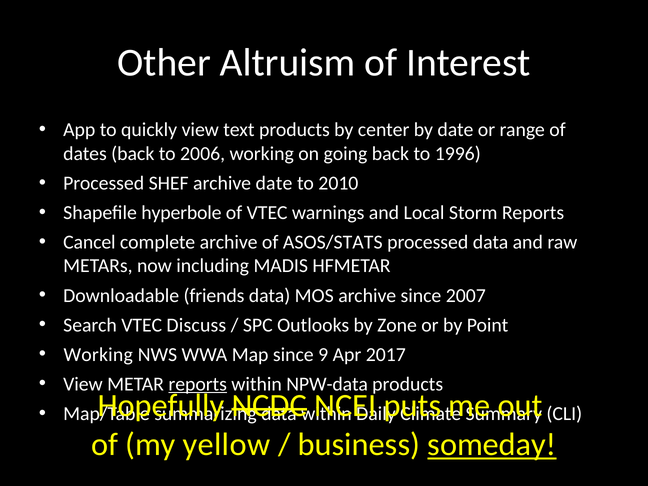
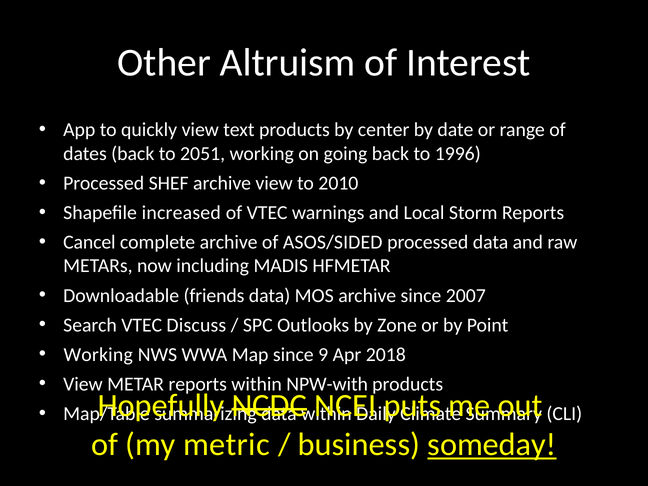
2006: 2006 -> 2051
archive date: date -> view
hyperbole: hyperbole -> increased
ASOS/STATS: ASOS/STATS -> ASOS/SIDED
2017: 2017 -> 2018
reports at (198, 384) underline: present -> none
NPW-data: NPW-data -> NPW-with
yellow: yellow -> metric
